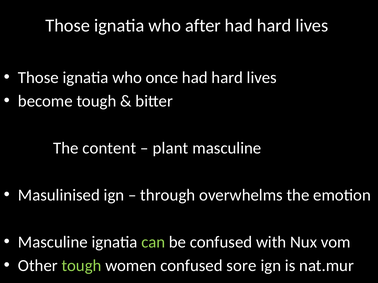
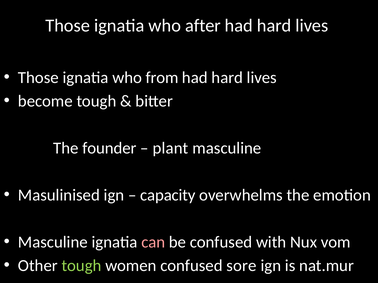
once: once -> from
content: content -> founder
through: through -> capacity
can colour: light green -> pink
